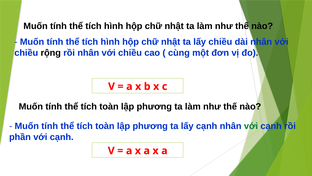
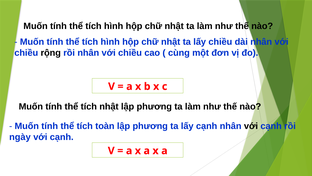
toàn at (109, 106): toàn -> nhật
với at (251, 126) colour: green -> black
phần: phần -> ngày
